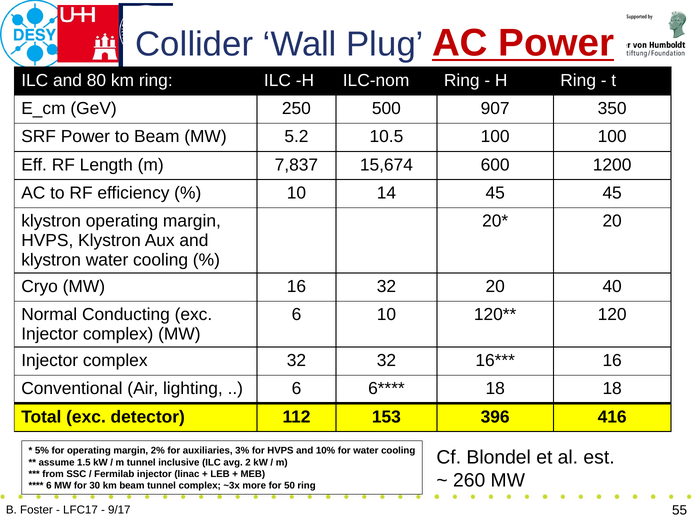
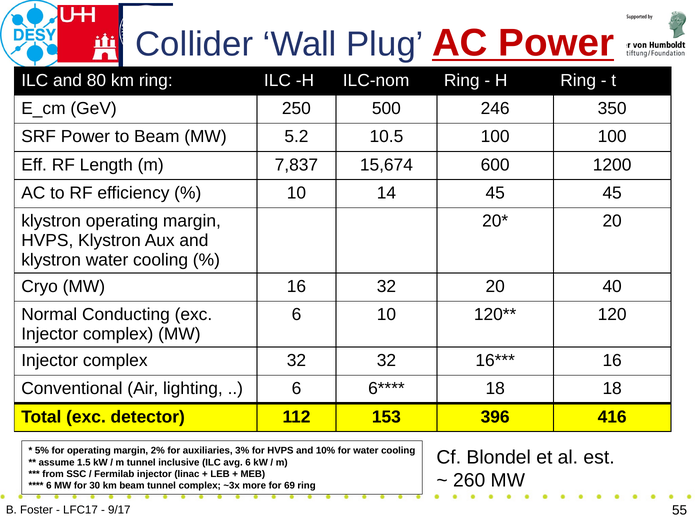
907: 907 -> 246
avg 2: 2 -> 6
50: 50 -> 69
